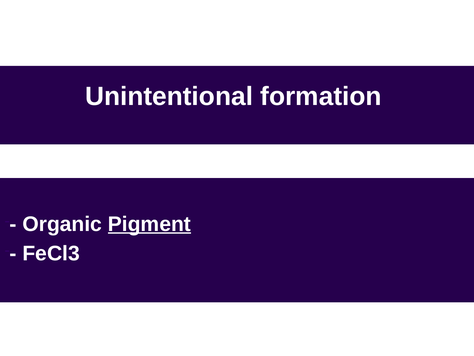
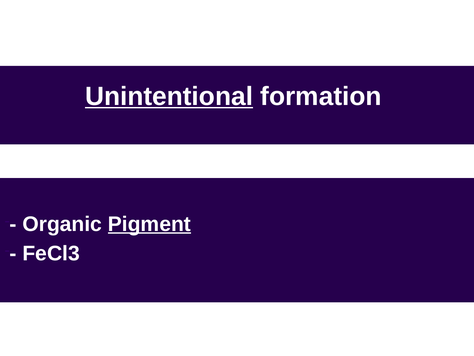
Unintentional underline: none -> present
